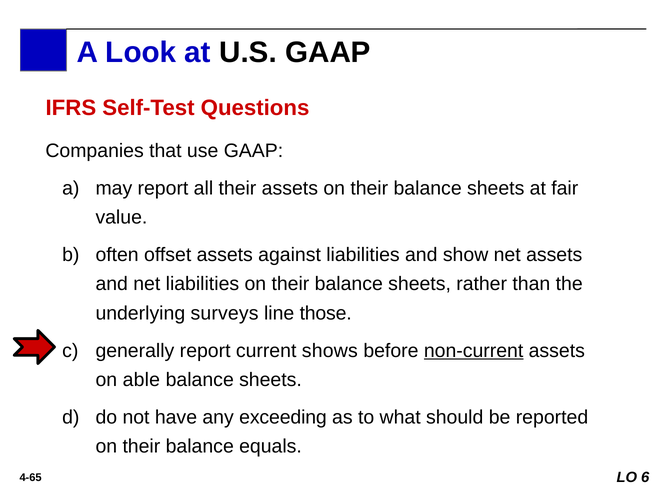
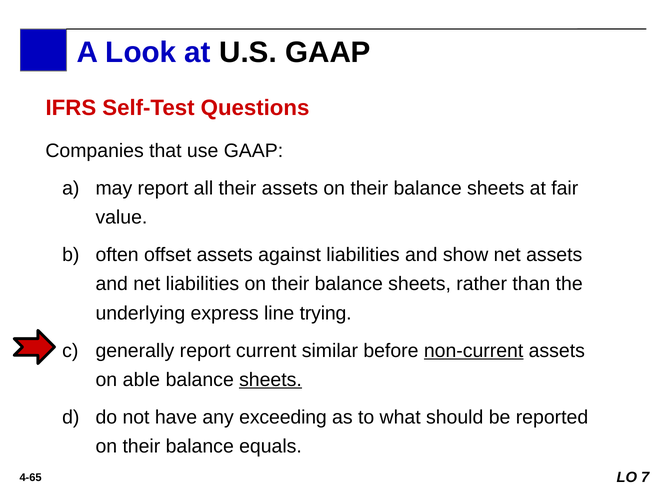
surveys: surveys -> express
those: those -> trying
shows: shows -> similar
sheets at (270, 380) underline: none -> present
6: 6 -> 7
